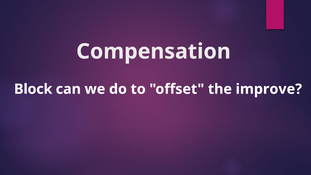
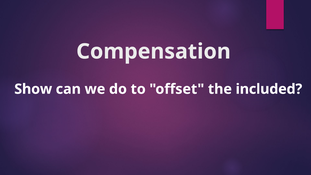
Block: Block -> Show
improve: improve -> included
